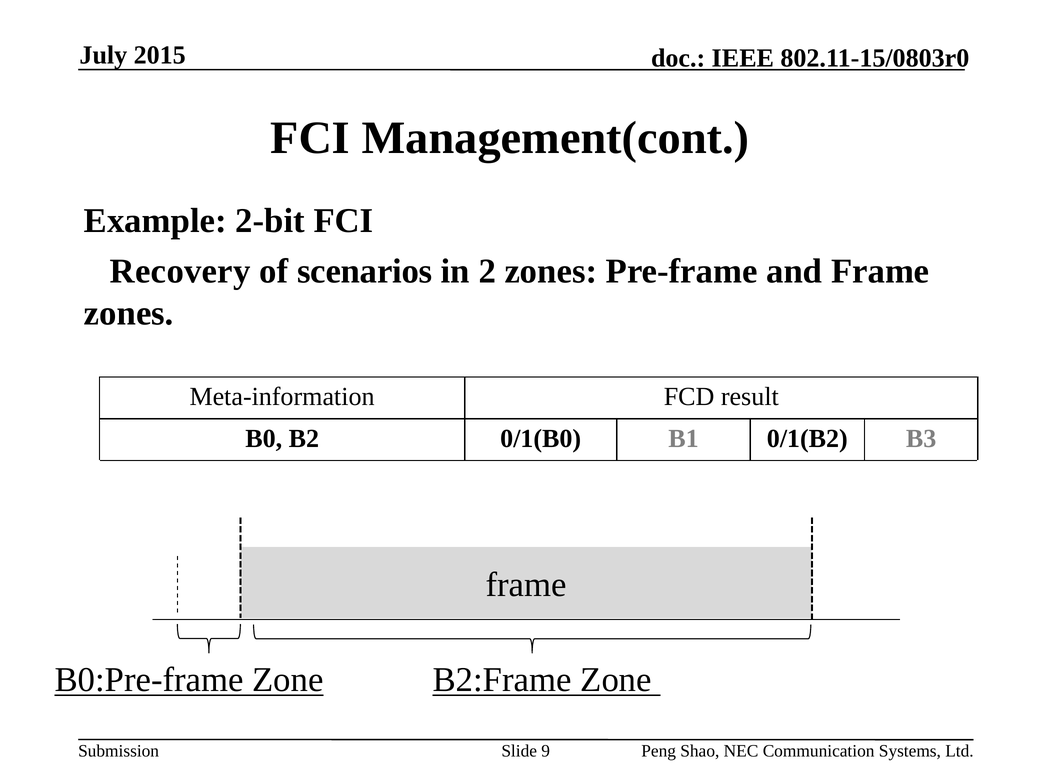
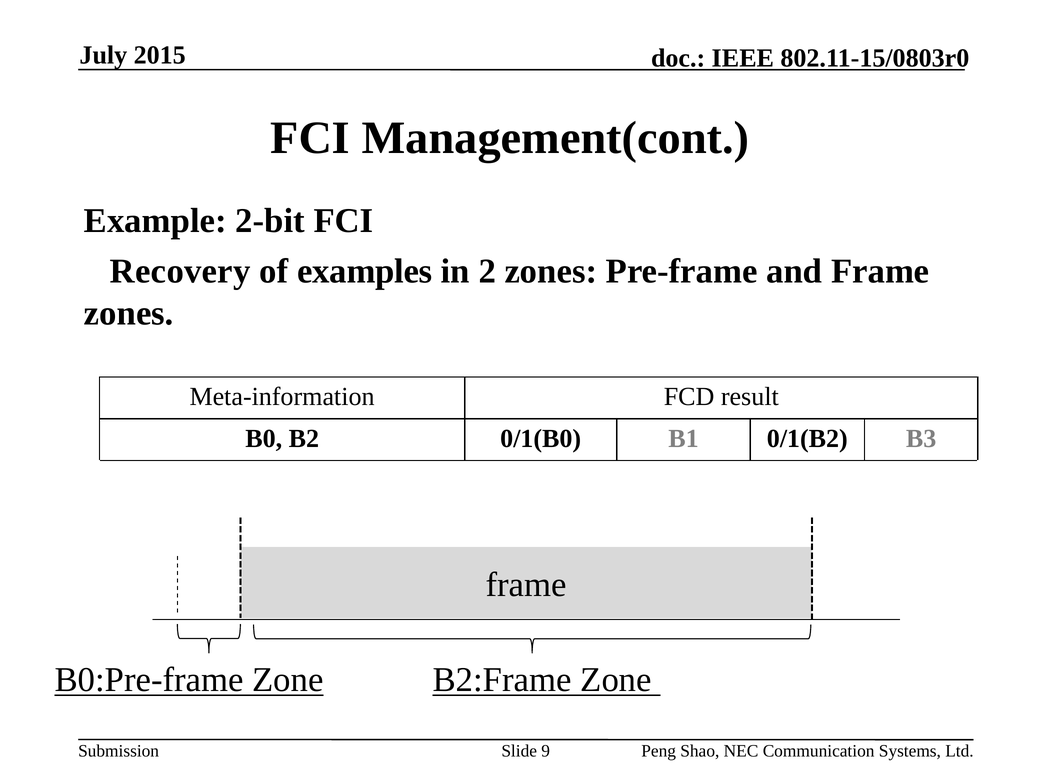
scenarios: scenarios -> examples
